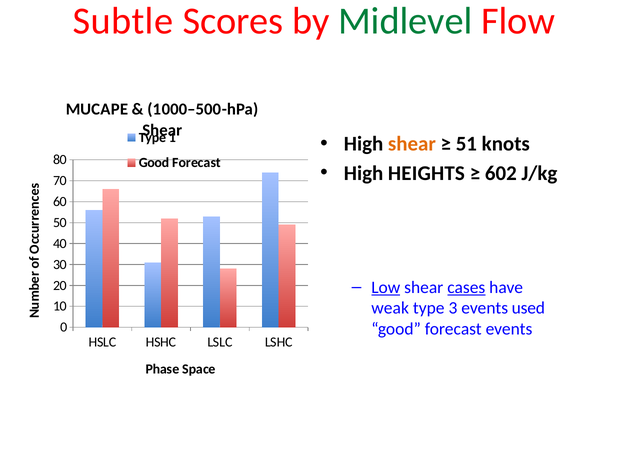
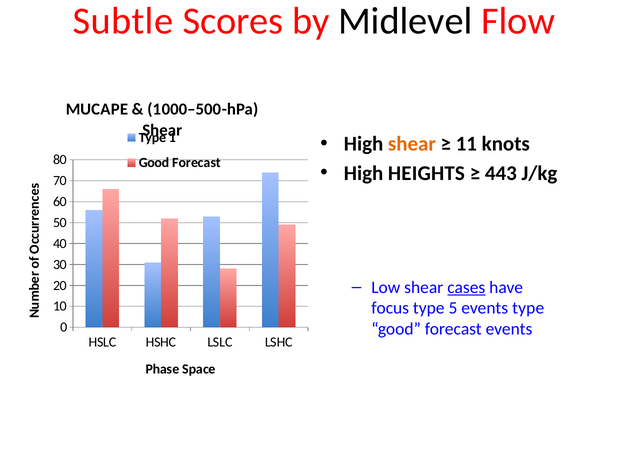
Midlevel colour: green -> black
51: 51 -> 11
602: 602 -> 443
Low underline: present -> none
weak: weak -> focus
3: 3 -> 5
events used: used -> type
